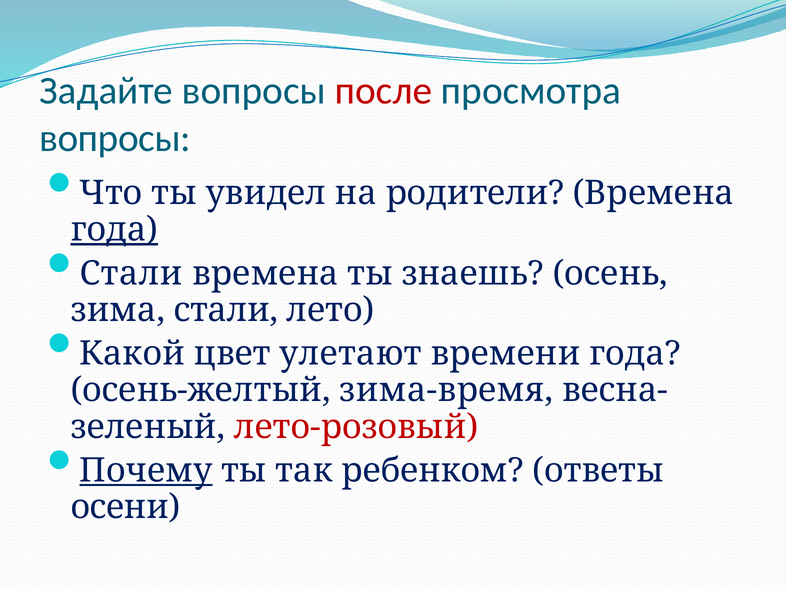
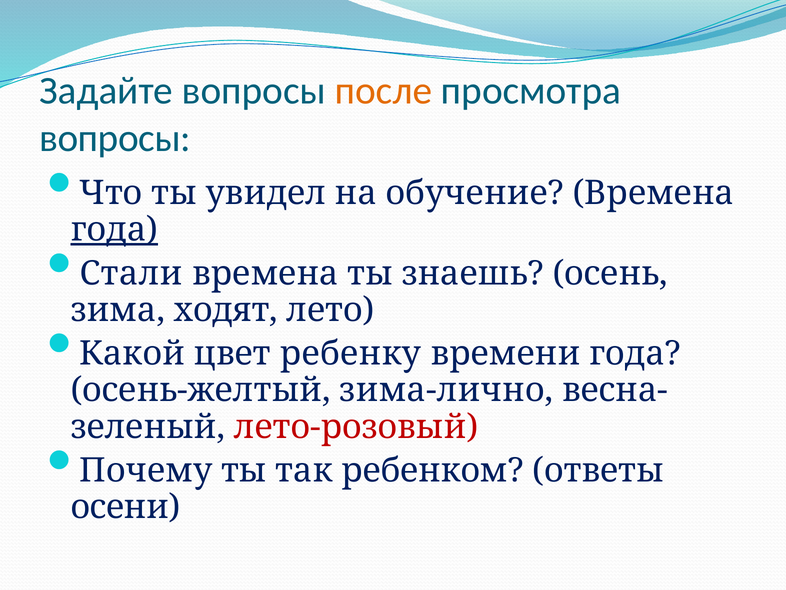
после colour: red -> orange
родители: родители -> обучение
зима стали: стали -> ходят
улетают: улетают -> ребенку
зима-время: зима-время -> зима-лично
Почему underline: present -> none
